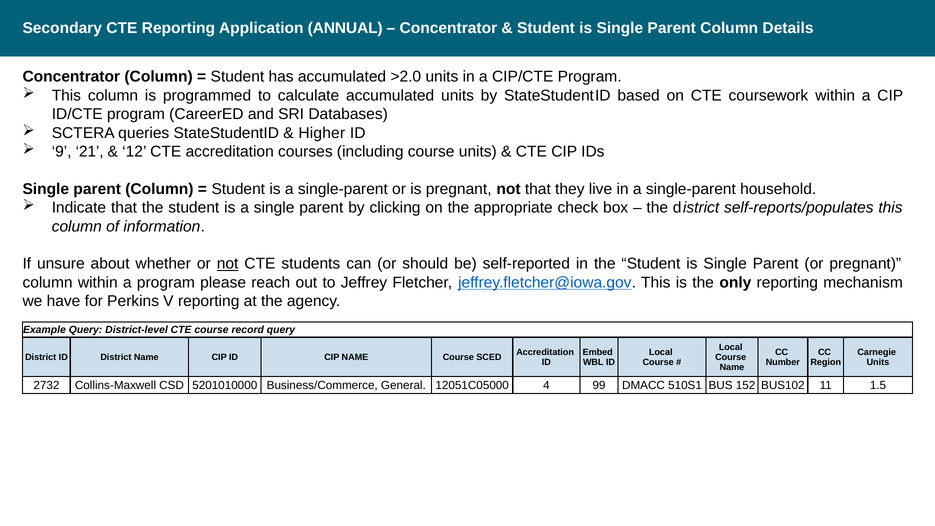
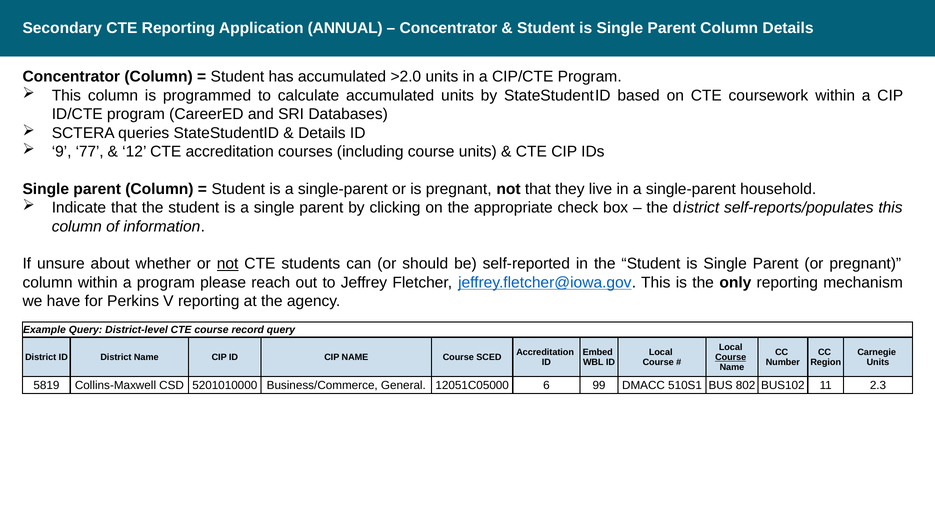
Higher at (322, 133): Higher -> Details
21: 21 -> 77
Course at (731, 357) underline: none -> present
2732: 2732 -> 5819
4: 4 -> 6
152: 152 -> 802
1.5: 1.5 -> 2.3
